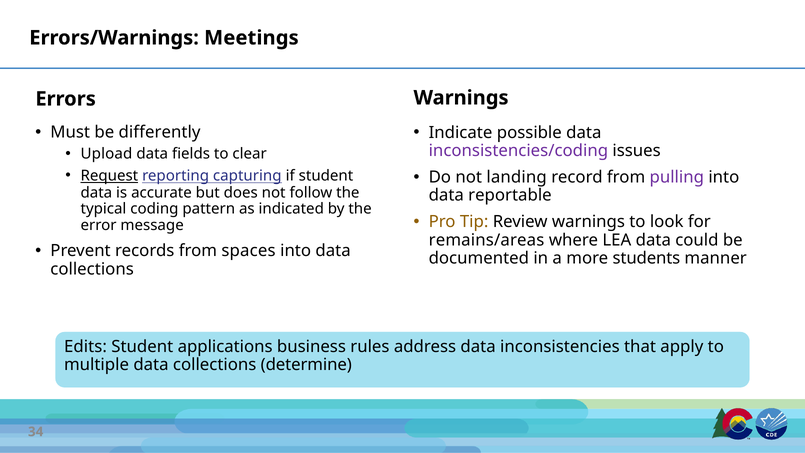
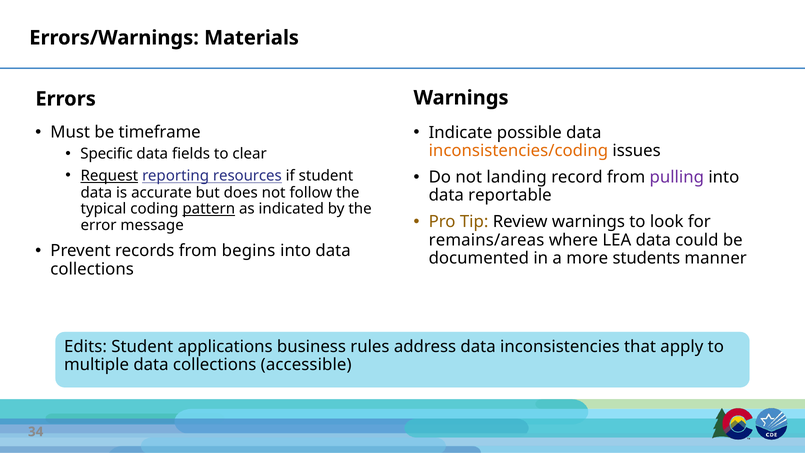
Meetings: Meetings -> Materials
differently: differently -> timeframe
inconsistencies/coding colour: purple -> orange
Upload: Upload -> Specific
capturing: capturing -> resources
pattern underline: none -> present
spaces: spaces -> begins
determine: determine -> accessible
